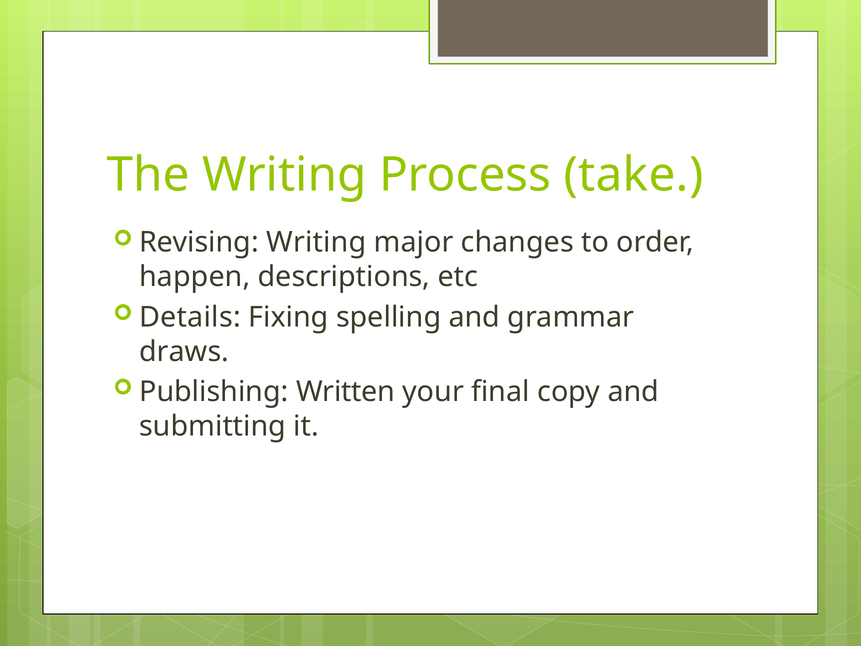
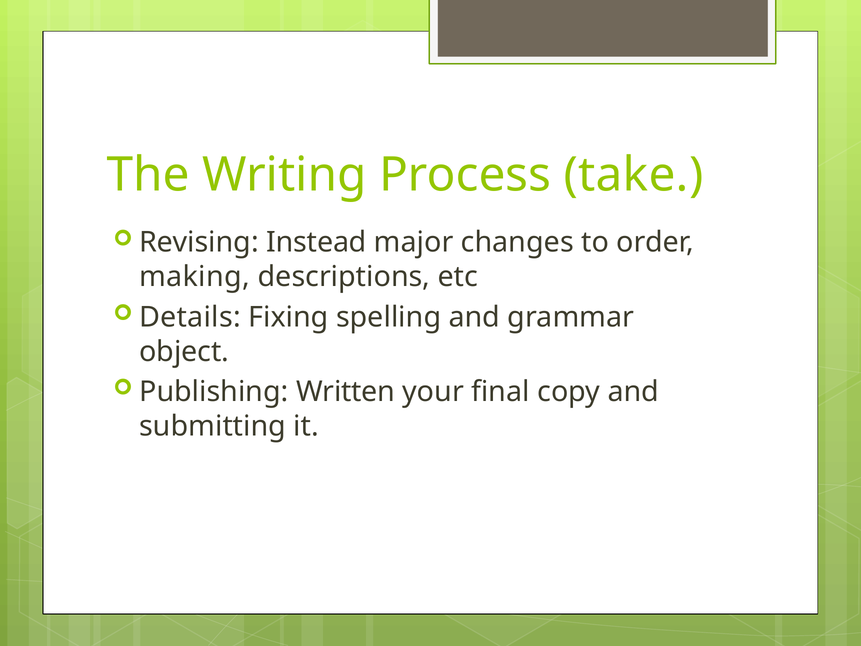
Revising Writing: Writing -> Instead
happen: happen -> making
draws: draws -> object
